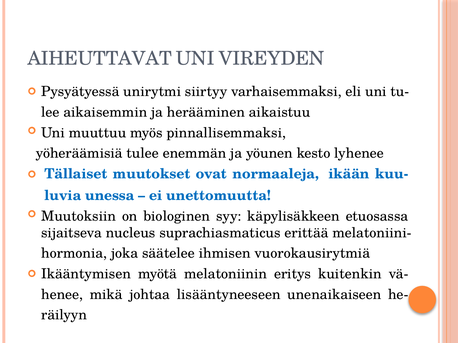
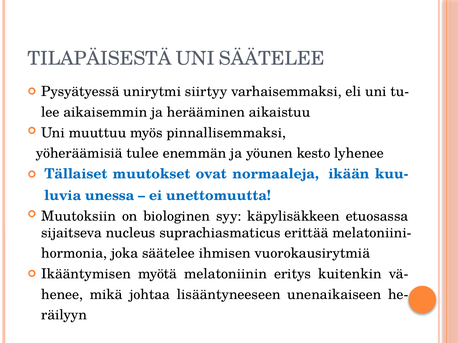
AIHEUTTAVAT: AIHEUTTAVAT -> TILAPÄISESTÄ
VIREYDEN: VIREYDEN -> SÄÄTELEE
